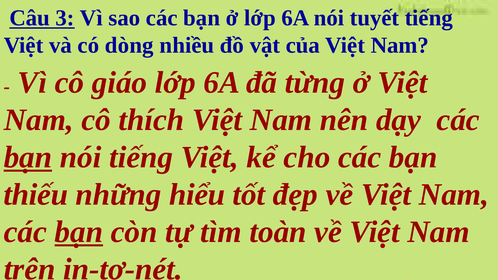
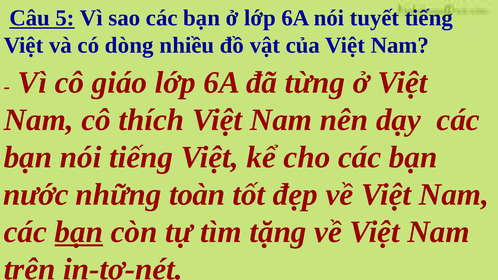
3: 3 -> 5
bạn at (28, 157) underline: present -> none
thiếu: thiếu -> nước
hiểu: hiểu -> toàn
toàn: toàn -> tặng
